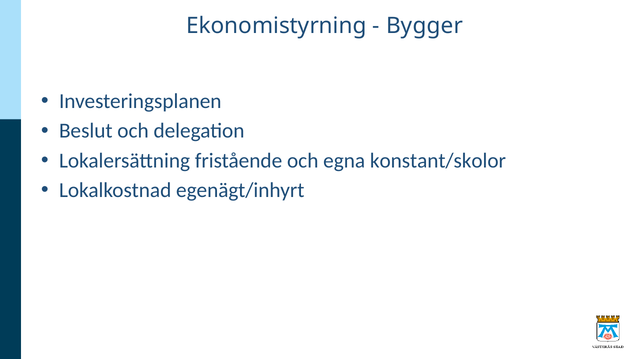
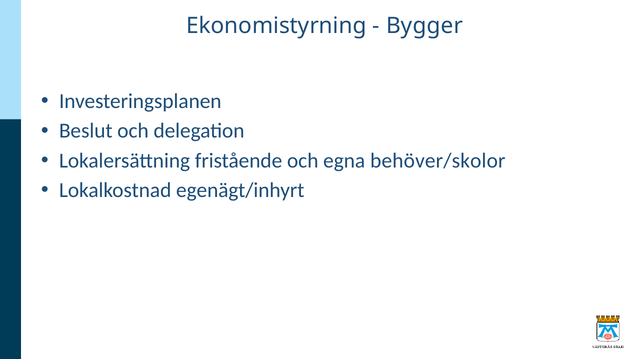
konstant/skolor: konstant/skolor -> behöver/skolor
